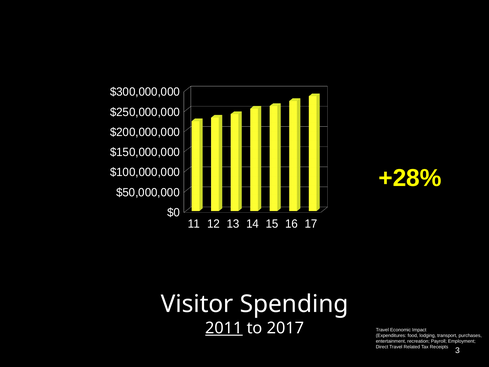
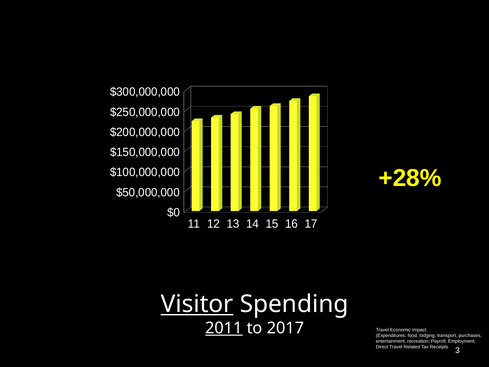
Visitor underline: none -> present
